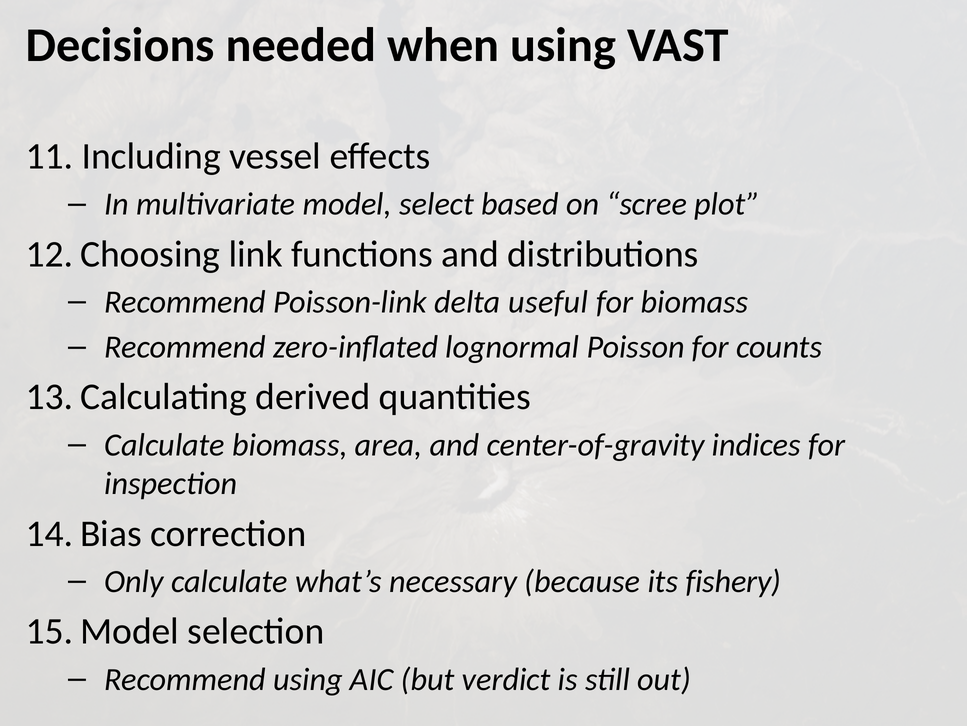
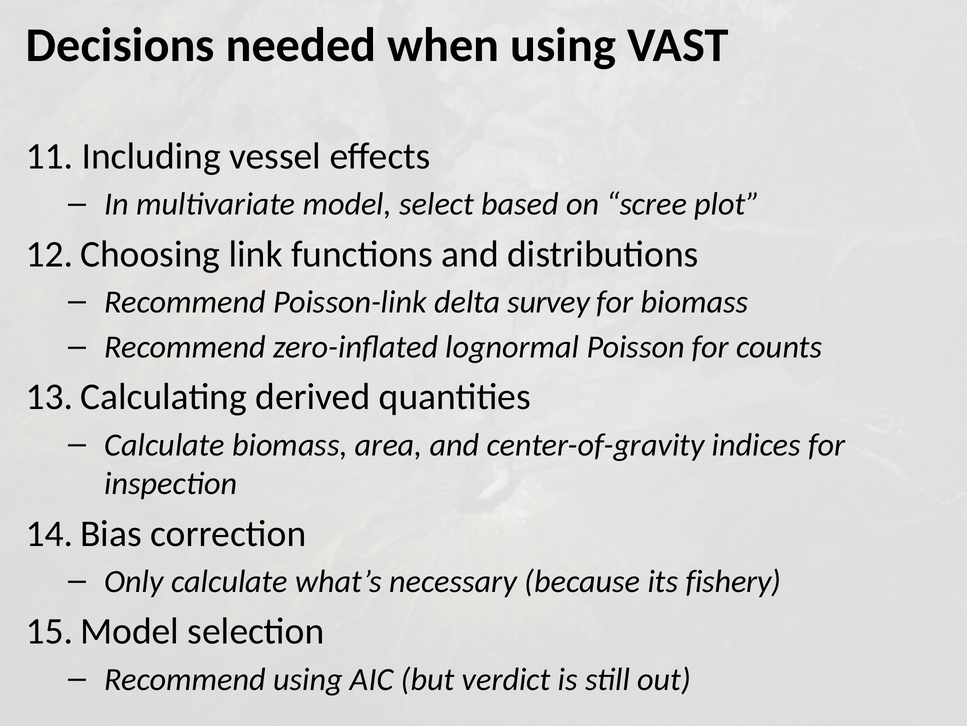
useful: useful -> survey
